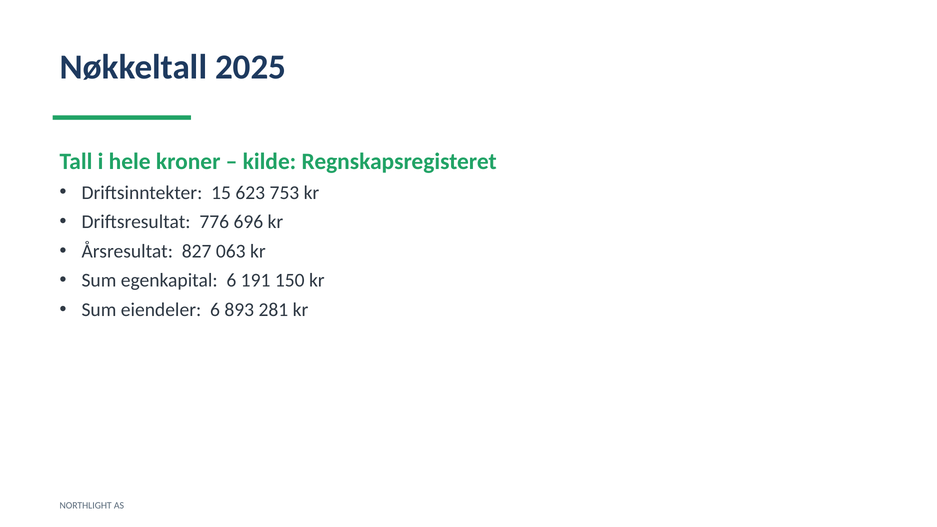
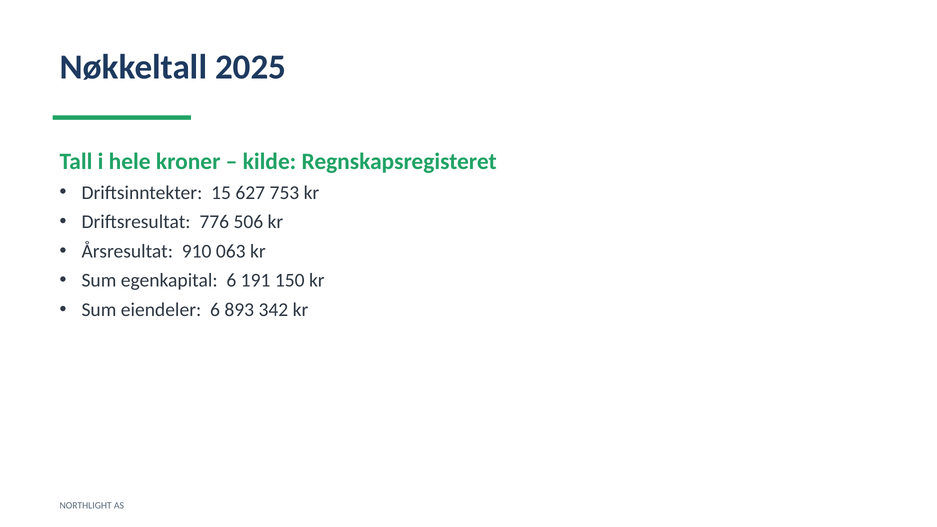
623: 623 -> 627
696: 696 -> 506
827: 827 -> 910
281: 281 -> 342
